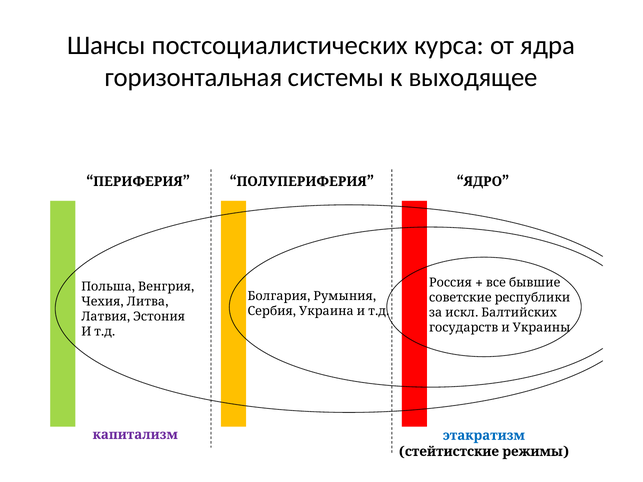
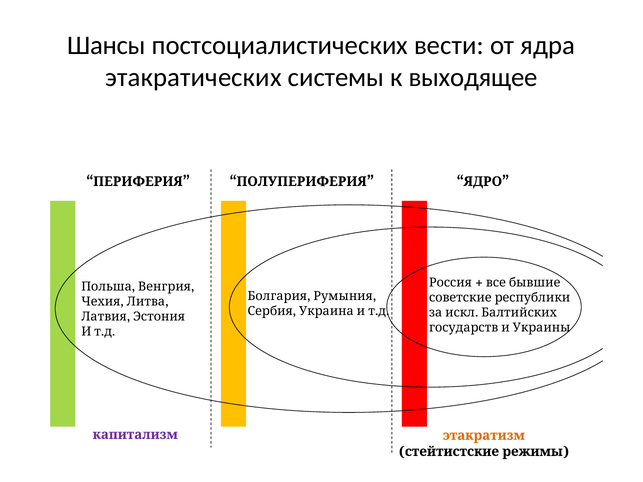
курса: курса -> вести
горизонтальная: горизонтальная -> этакратических
этакратизм colour: blue -> orange
